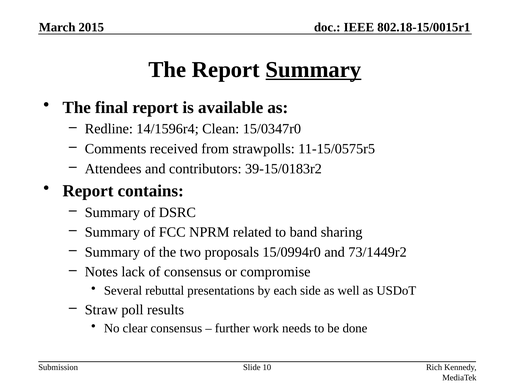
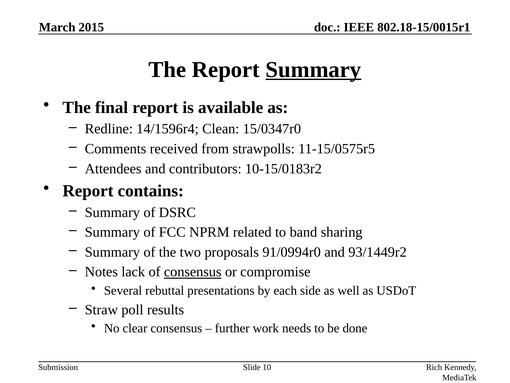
39-15/0183r2: 39-15/0183r2 -> 10-15/0183r2
15/0994r0: 15/0994r0 -> 91/0994r0
73/1449r2: 73/1449r2 -> 93/1449r2
consensus at (193, 272) underline: none -> present
